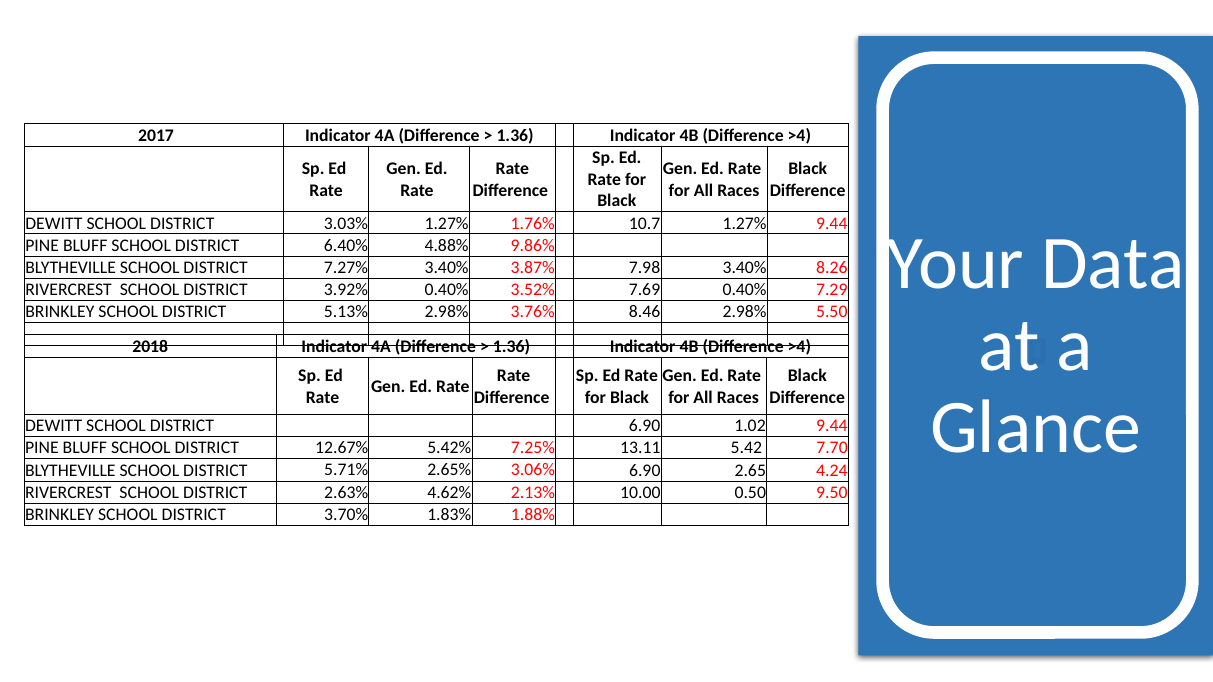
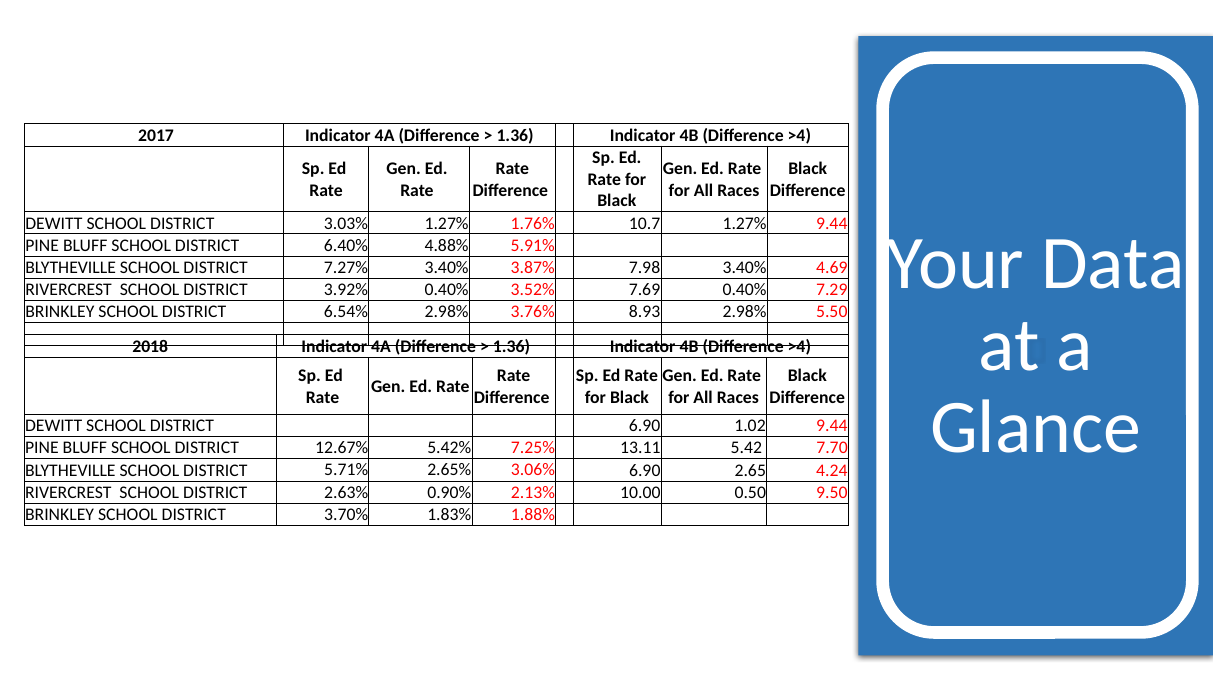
9.86%: 9.86% -> 5.91%
8.26: 8.26 -> 4.69
5.13%: 5.13% -> 6.54%
8.46: 8.46 -> 8.93
4.62%: 4.62% -> 0.90%
